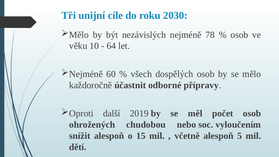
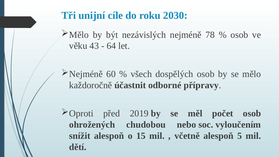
10: 10 -> 43
další: další -> před
